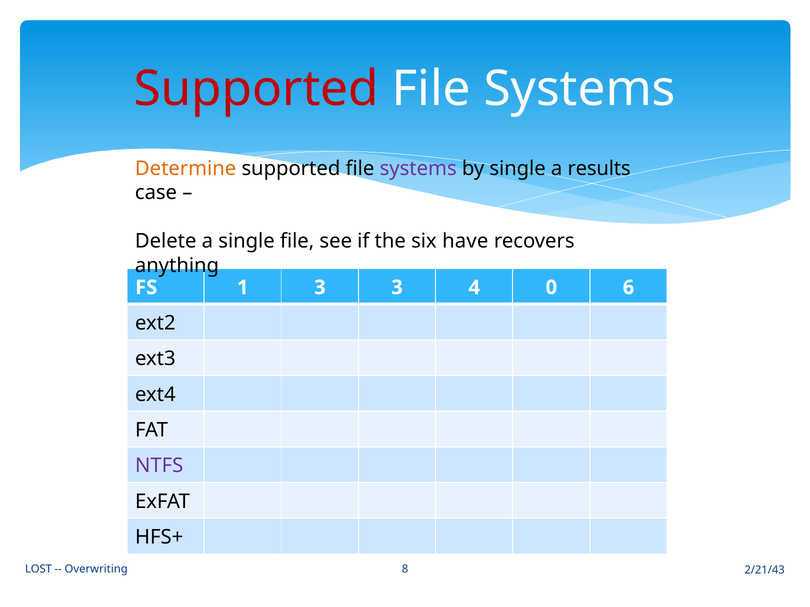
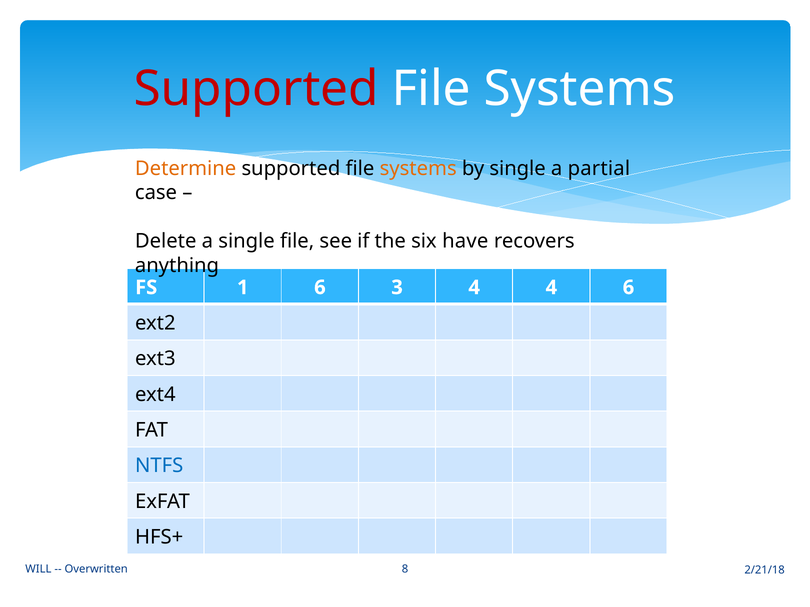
systems at (418, 169) colour: purple -> orange
results: results -> partial
1 3: 3 -> 6
4 0: 0 -> 4
NTFS colour: purple -> blue
LOST: LOST -> WILL
Overwriting: Overwriting -> Overwritten
2/21/43: 2/21/43 -> 2/21/18
